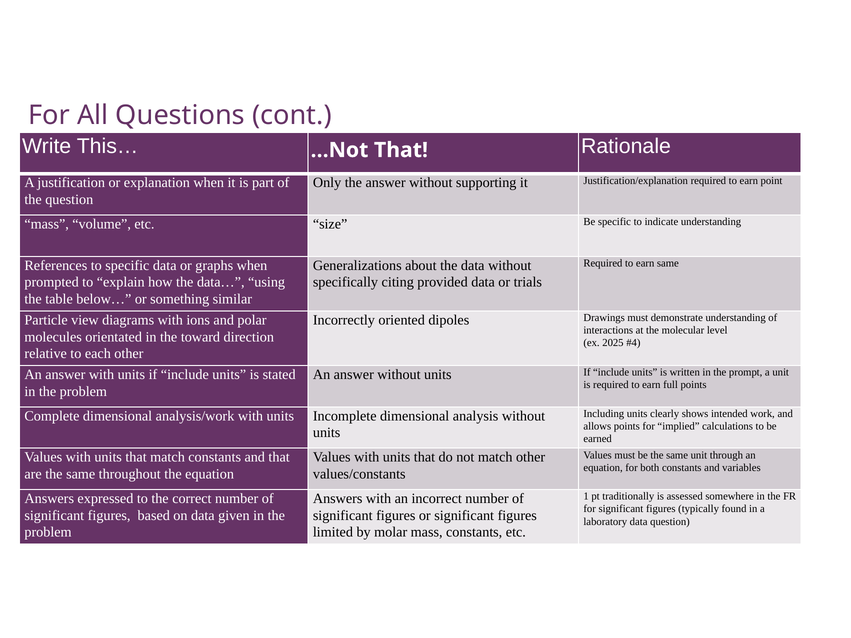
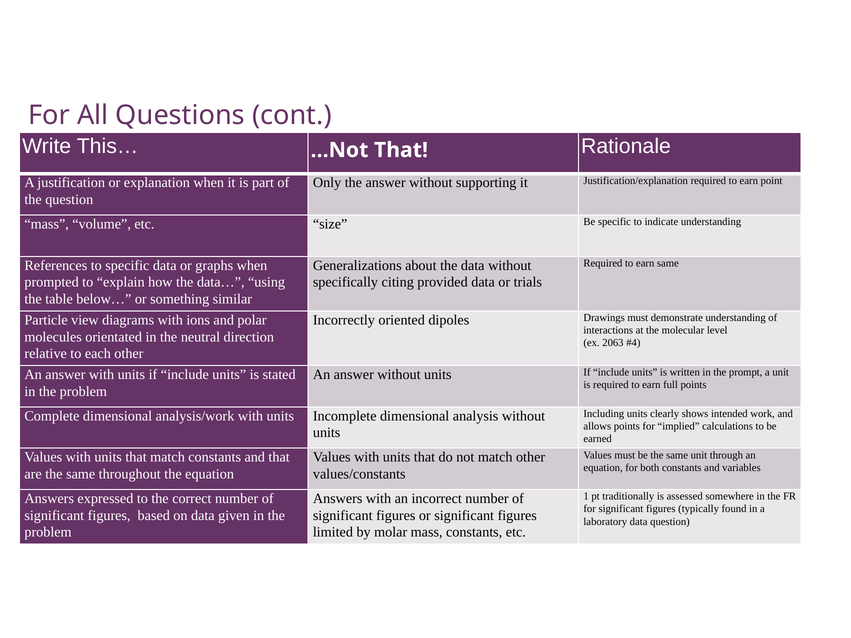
toward: toward -> neutral
2025: 2025 -> 2063
